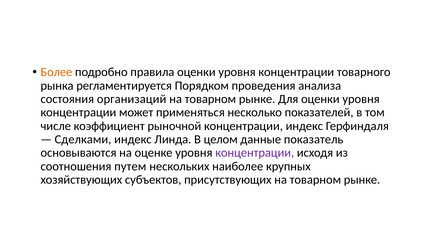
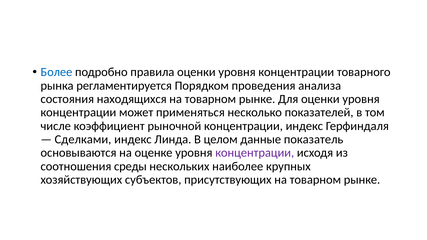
Более colour: orange -> blue
организаций: организаций -> находящихся
путем: путем -> среды
